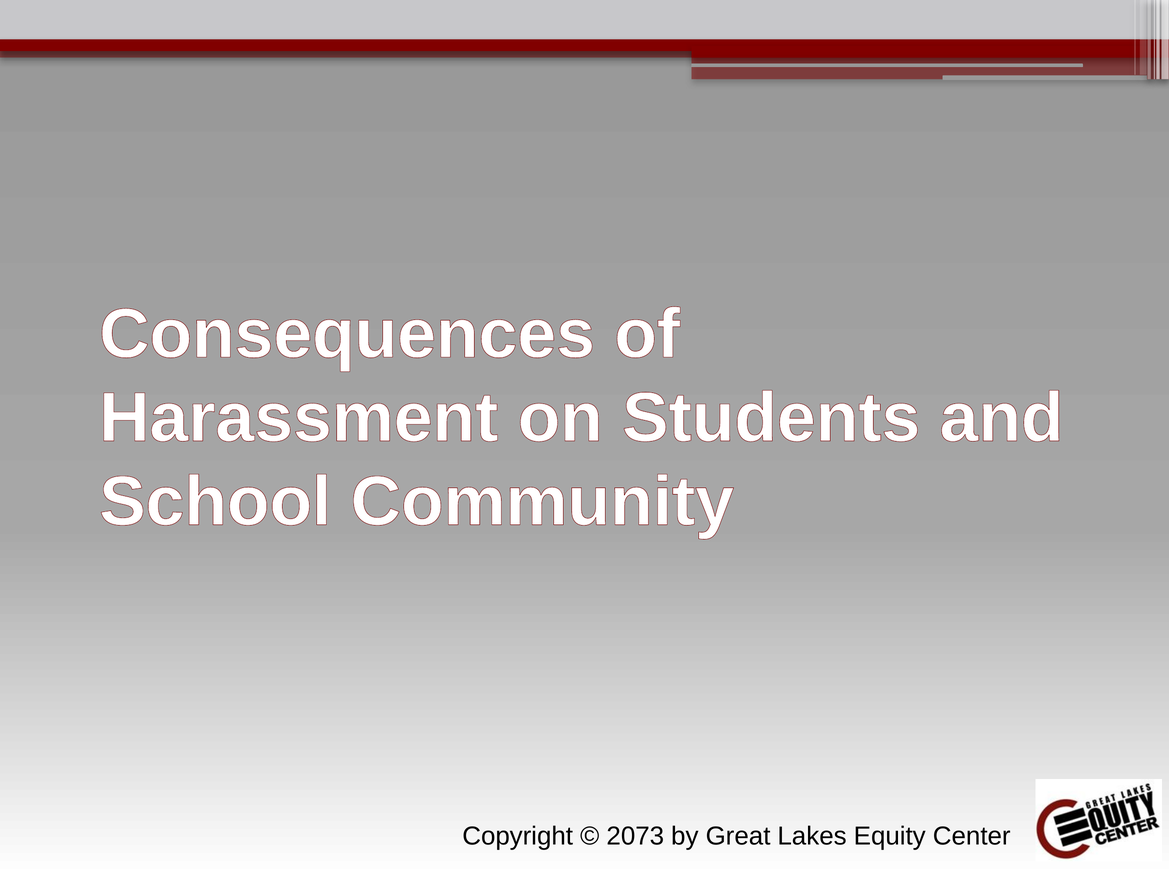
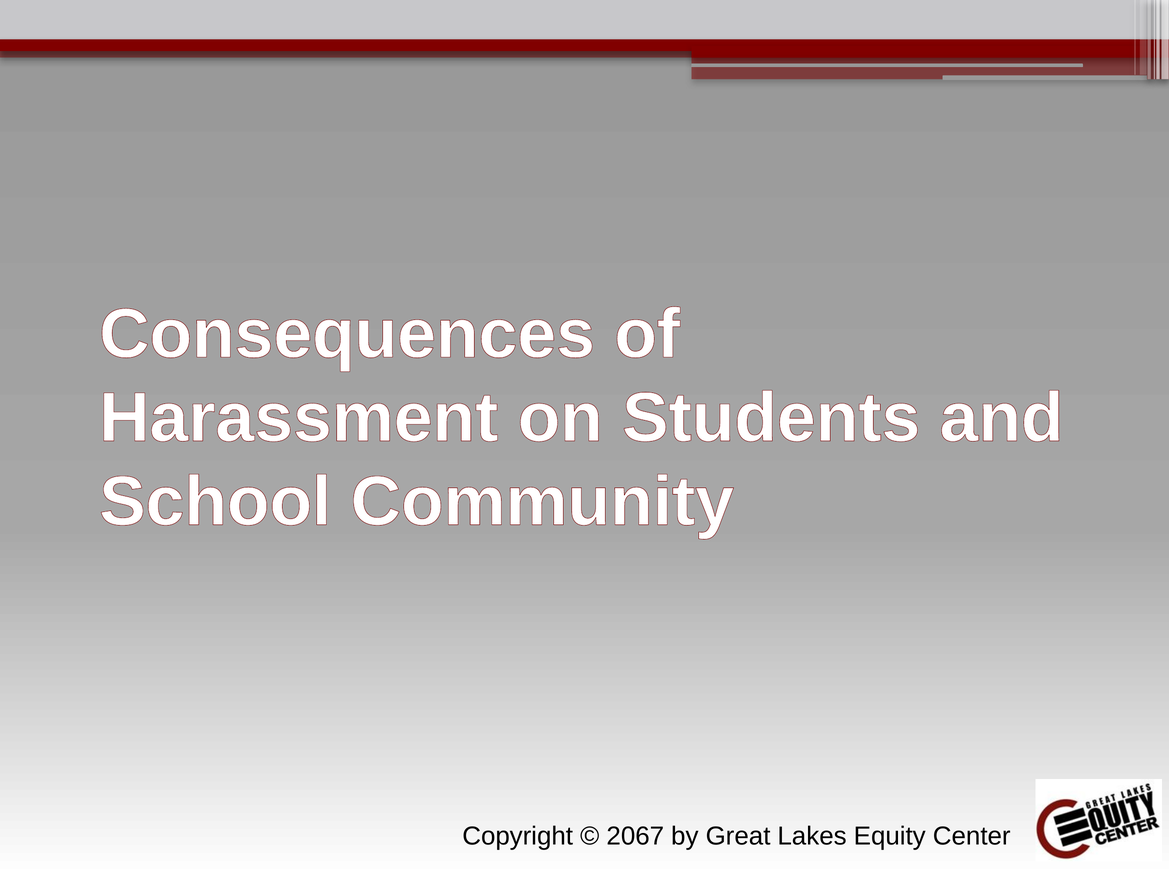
2073: 2073 -> 2067
